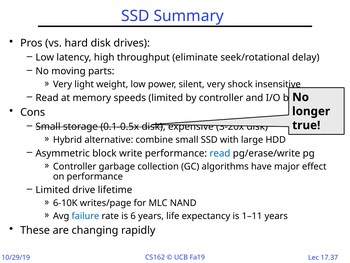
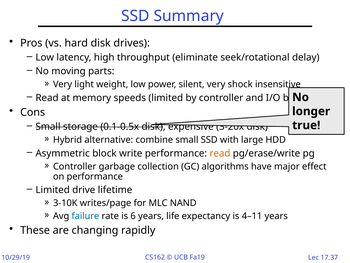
read at (220, 153) colour: blue -> orange
6-10K: 6-10K -> 3-10K
1–11: 1–11 -> 4–11
